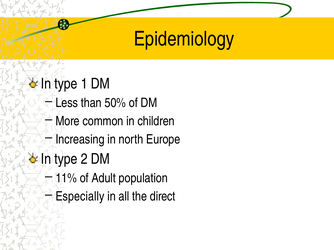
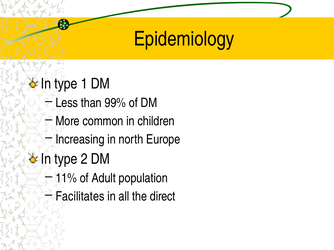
50%: 50% -> 99%
Especially: Especially -> Facilitates
